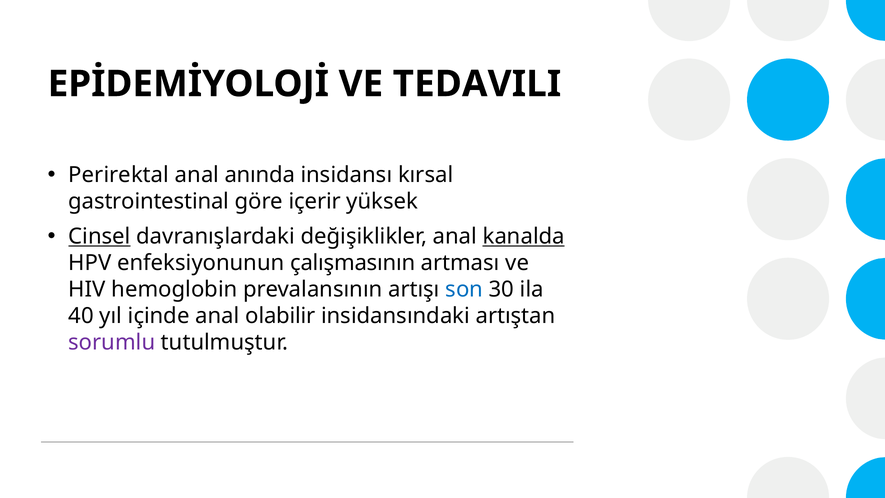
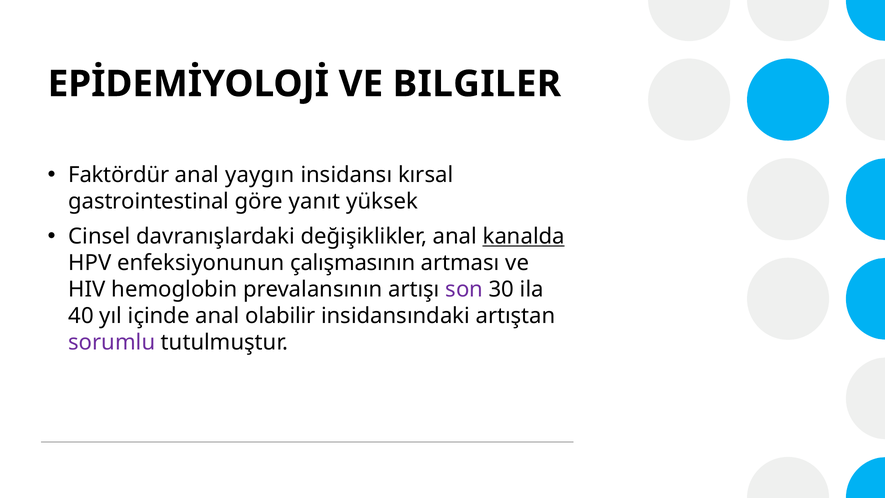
TEDAVILI: TEDAVILI -> BILGILER
Perirektal: Perirektal -> Faktördür
anında: anında -> yaygın
içerir: içerir -> yanıt
Cinsel underline: present -> none
son colour: blue -> purple
